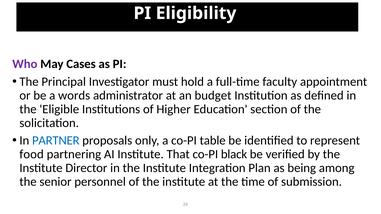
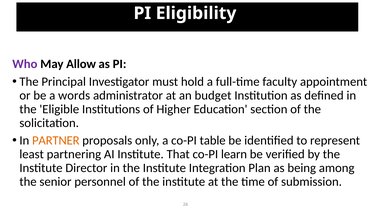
Cases: Cases -> Allow
PARTNER colour: blue -> orange
food: food -> least
black: black -> learn
